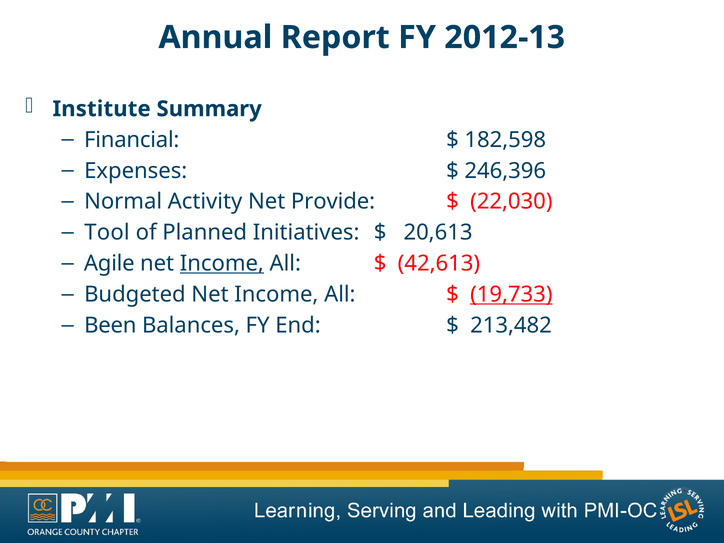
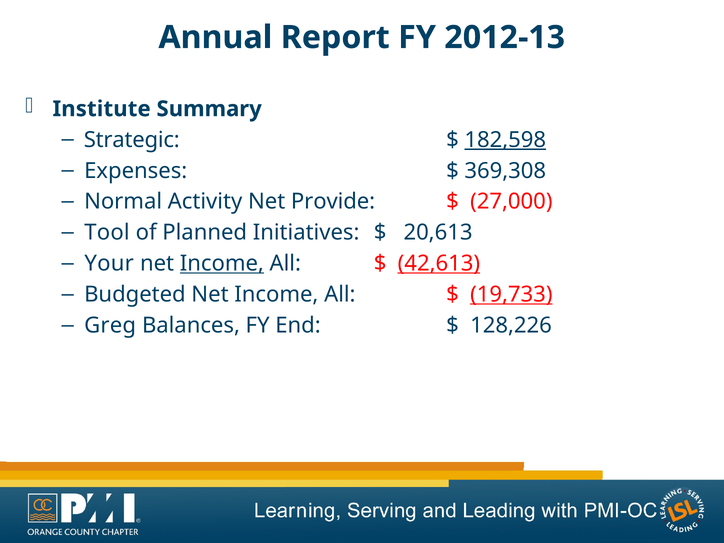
Financial: Financial -> Strategic
182,598 underline: none -> present
246,396: 246,396 -> 369,308
22,030: 22,030 -> 27,000
Agile: Agile -> Your
42,613 underline: none -> present
Been: Been -> Greg
213,482: 213,482 -> 128,226
